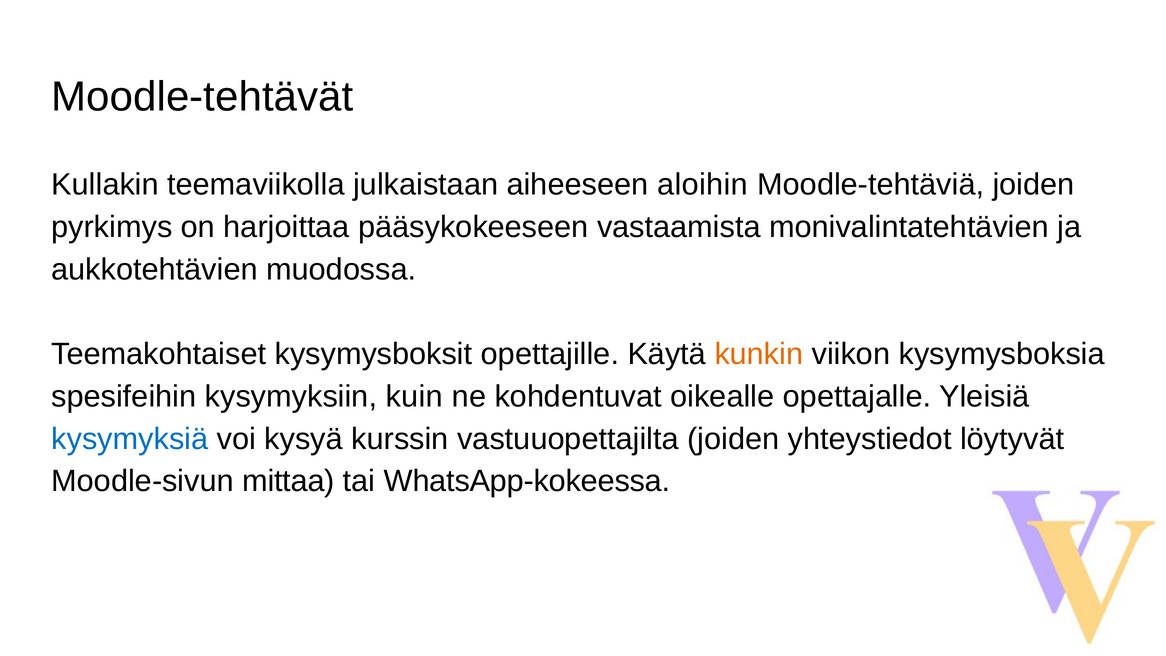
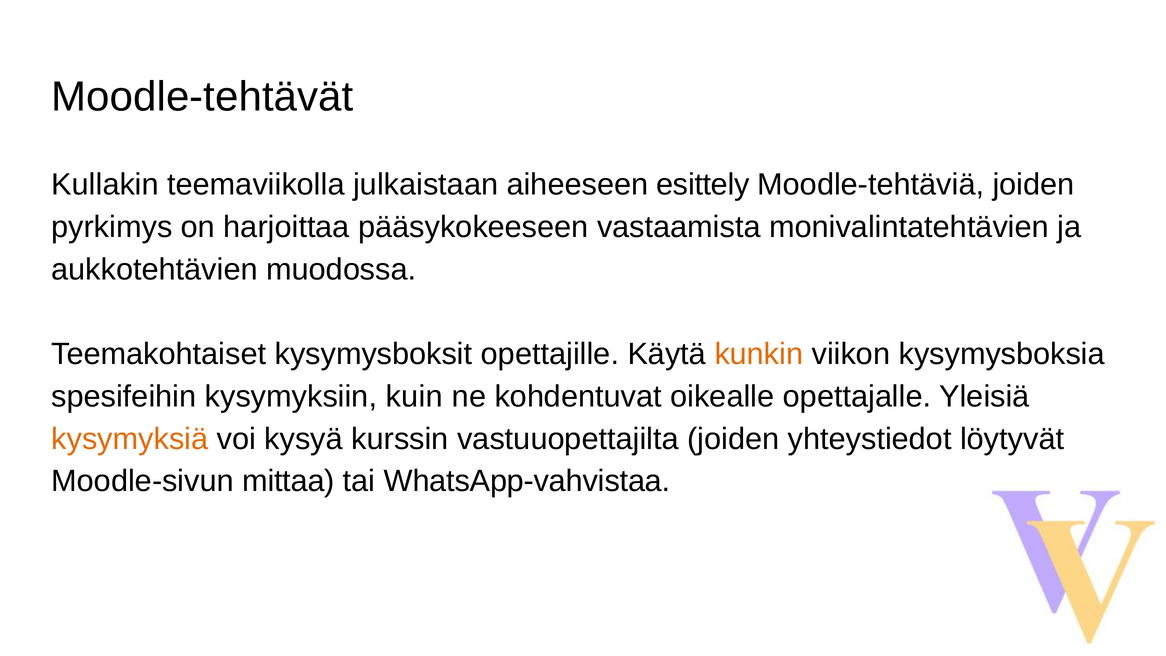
aloihin: aloihin -> esittely
kysymyksiä colour: blue -> orange
WhatsApp-kokeessa: WhatsApp-kokeessa -> WhatsApp-vahvistaa
